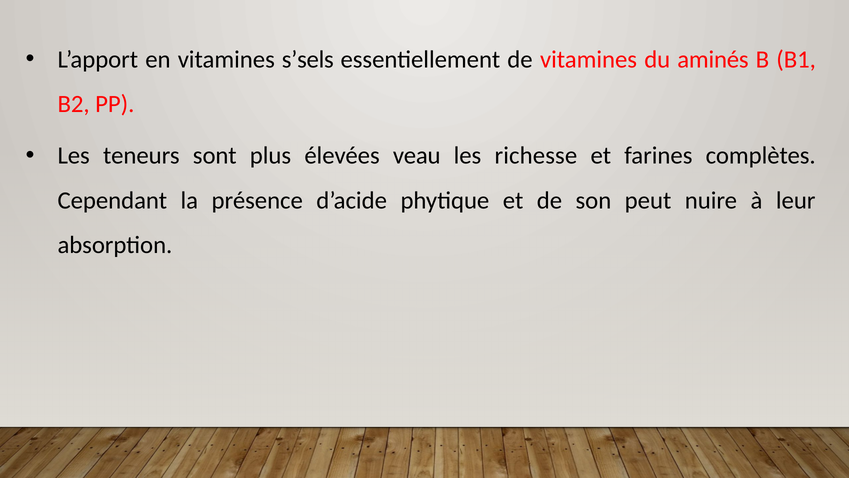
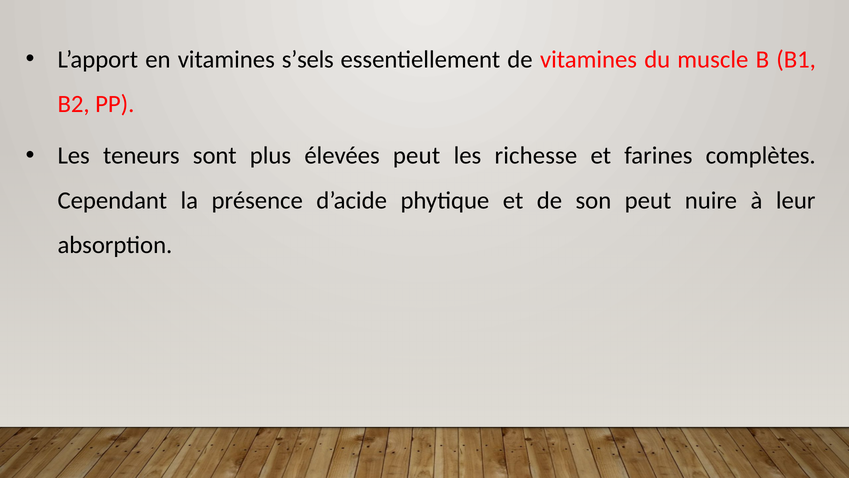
aminés: aminés -> muscle
élevées veau: veau -> peut
